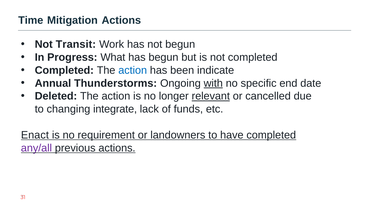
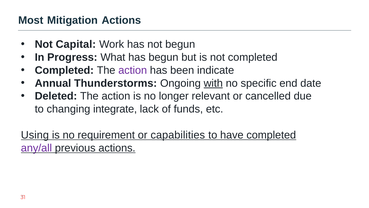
Time: Time -> Most
Transit: Transit -> Capital
action at (133, 70) colour: blue -> purple
relevant underline: present -> none
Enact: Enact -> Using
landowners: landowners -> capabilities
